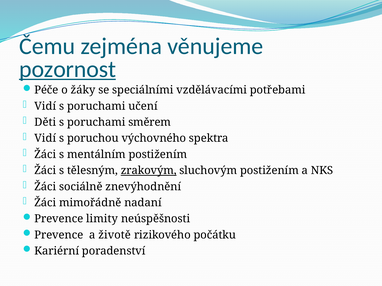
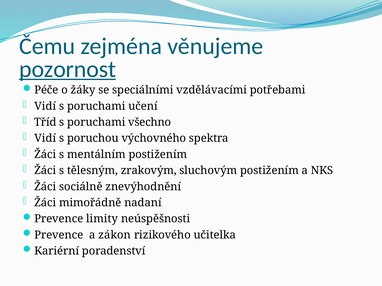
Děti: Děti -> Tříd
směrem: směrem -> všechno
zrakovým underline: present -> none
životě: životě -> zákon
počátku: počátku -> učitelka
